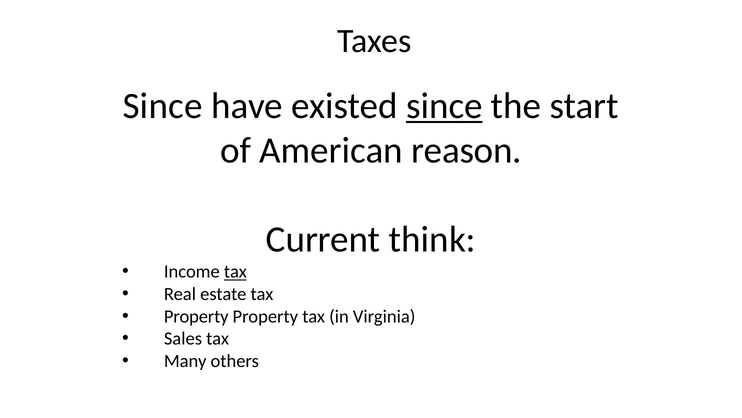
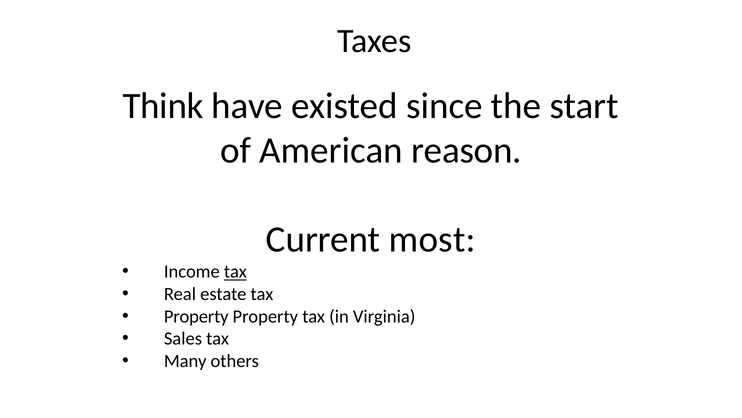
Since at (163, 106): Since -> Think
since at (444, 106) underline: present -> none
think: think -> most
